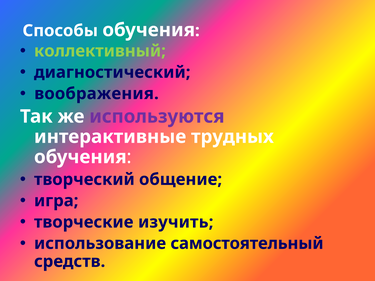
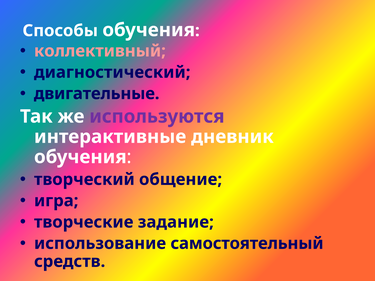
коллективный colour: light green -> pink
воображения: воображения -> двигательные
трудных: трудных -> дневник
изучить: изучить -> задание
